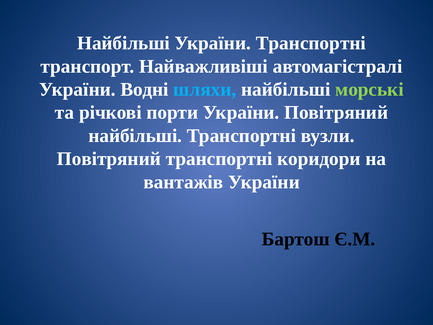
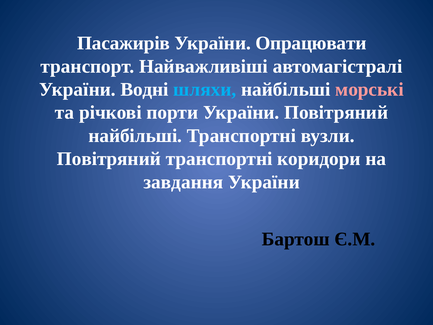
Найбільші at (124, 43): Найбільші -> Пасажирів
України Транспортні: Транспортні -> Опрацювати
морські colour: light green -> pink
вантажів: вантажів -> завдання
